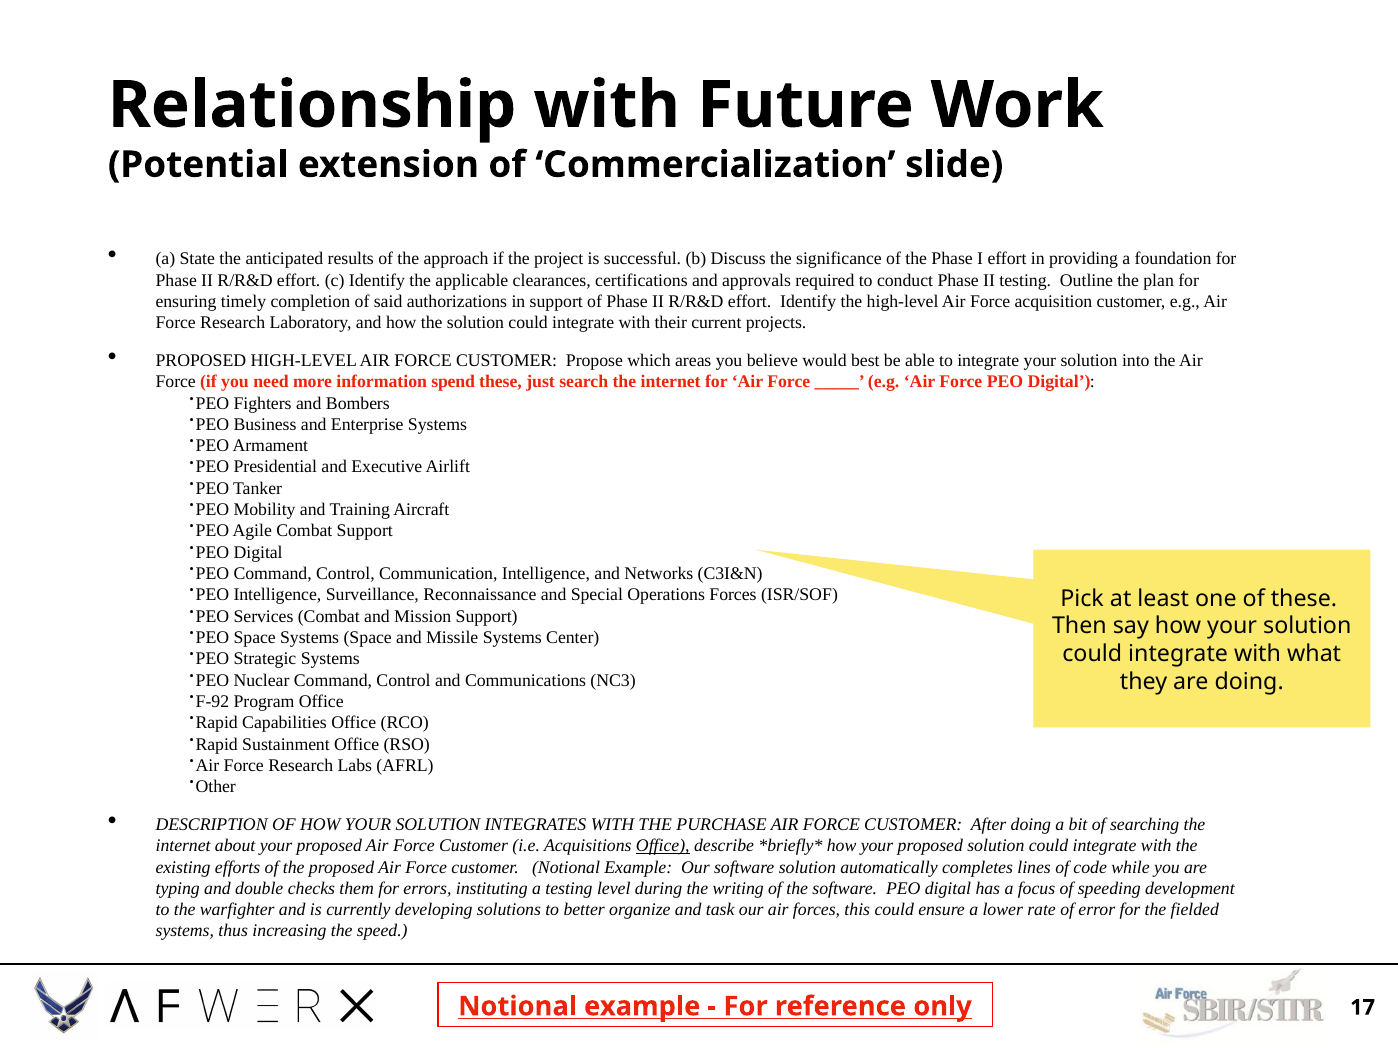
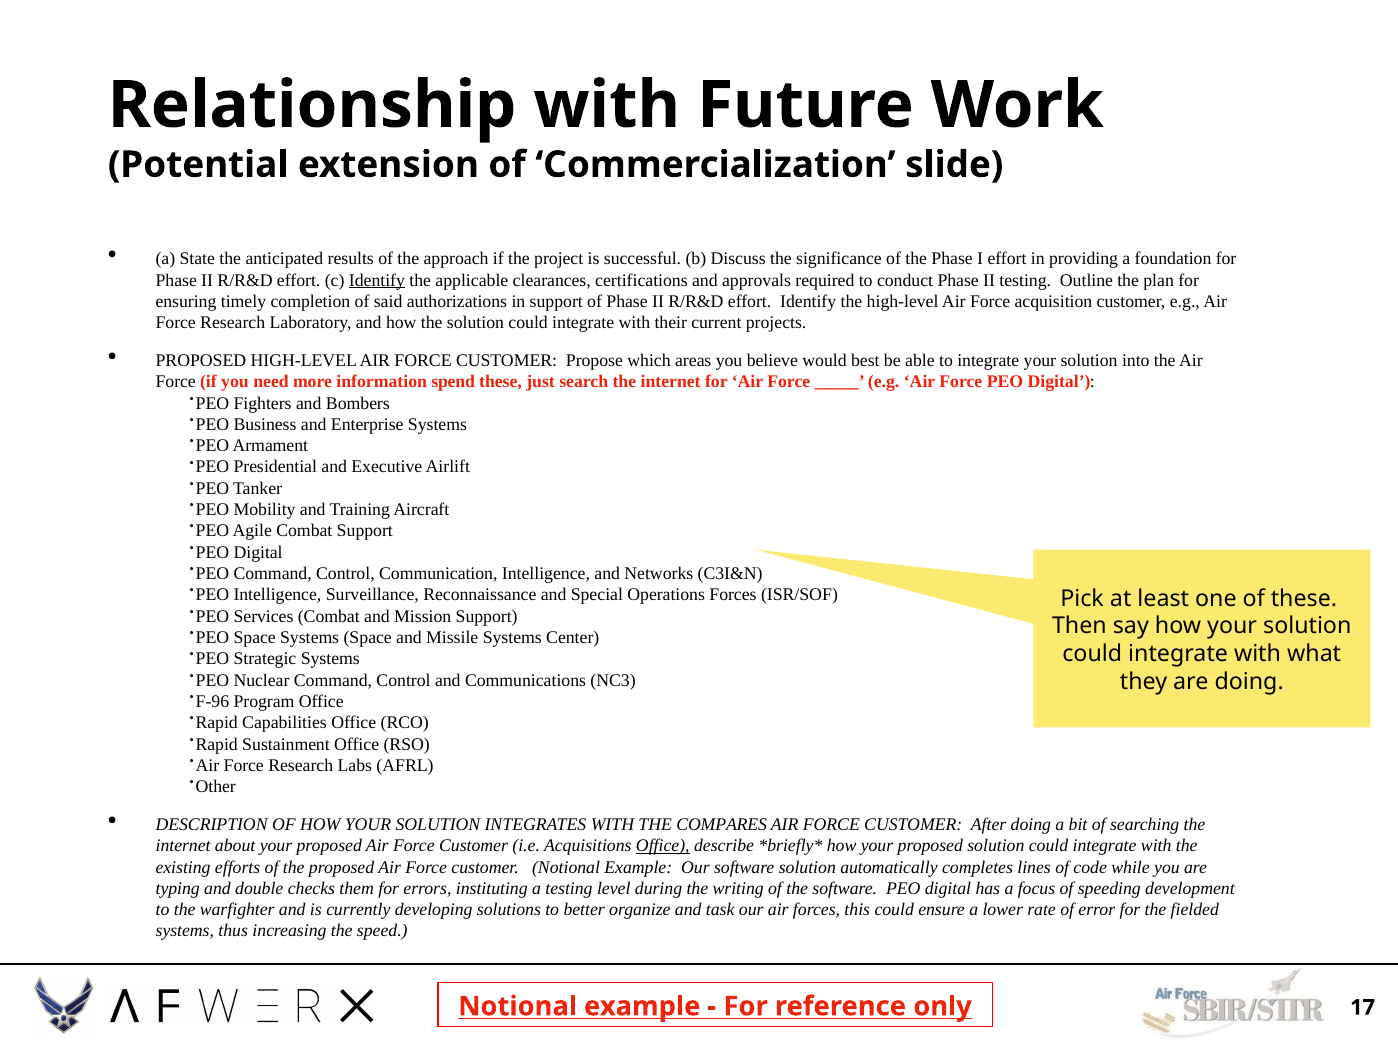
Identify at (377, 280) underline: none -> present
F-92: F-92 -> F-96
PURCHASE: PURCHASE -> COMPARES
